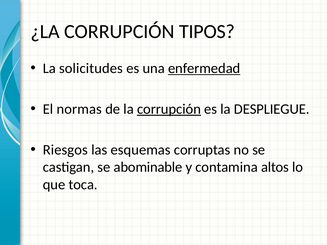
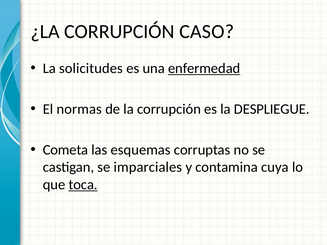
TIPOS: TIPOS -> CASO
corrupción at (169, 109) underline: present -> none
Riesgos: Riesgos -> Cometa
abominable: abominable -> imparciales
altos: altos -> cuya
toca underline: none -> present
